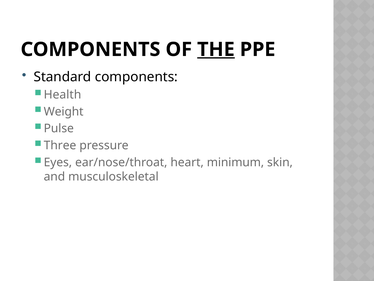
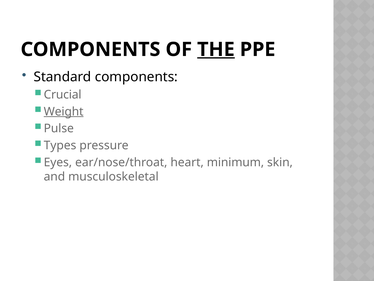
Health: Health -> Crucial
Weight underline: none -> present
Three: Three -> Types
